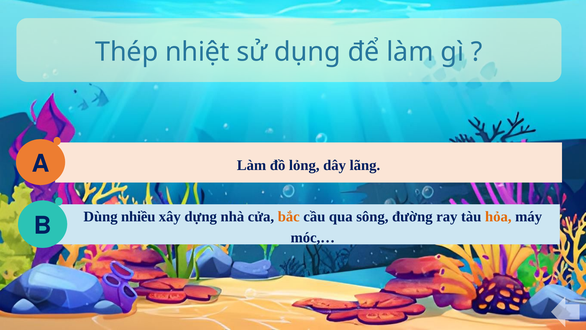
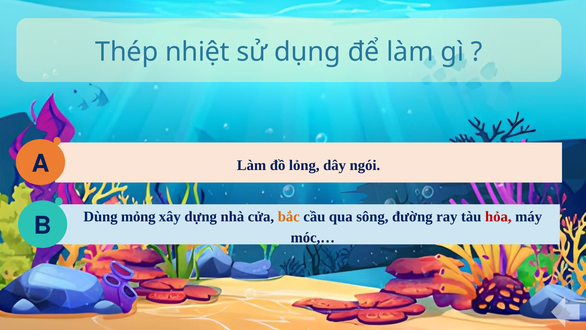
lãng: lãng -> ngói
nhiều: nhiều -> mỏng
hỏa colour: orange -> red
